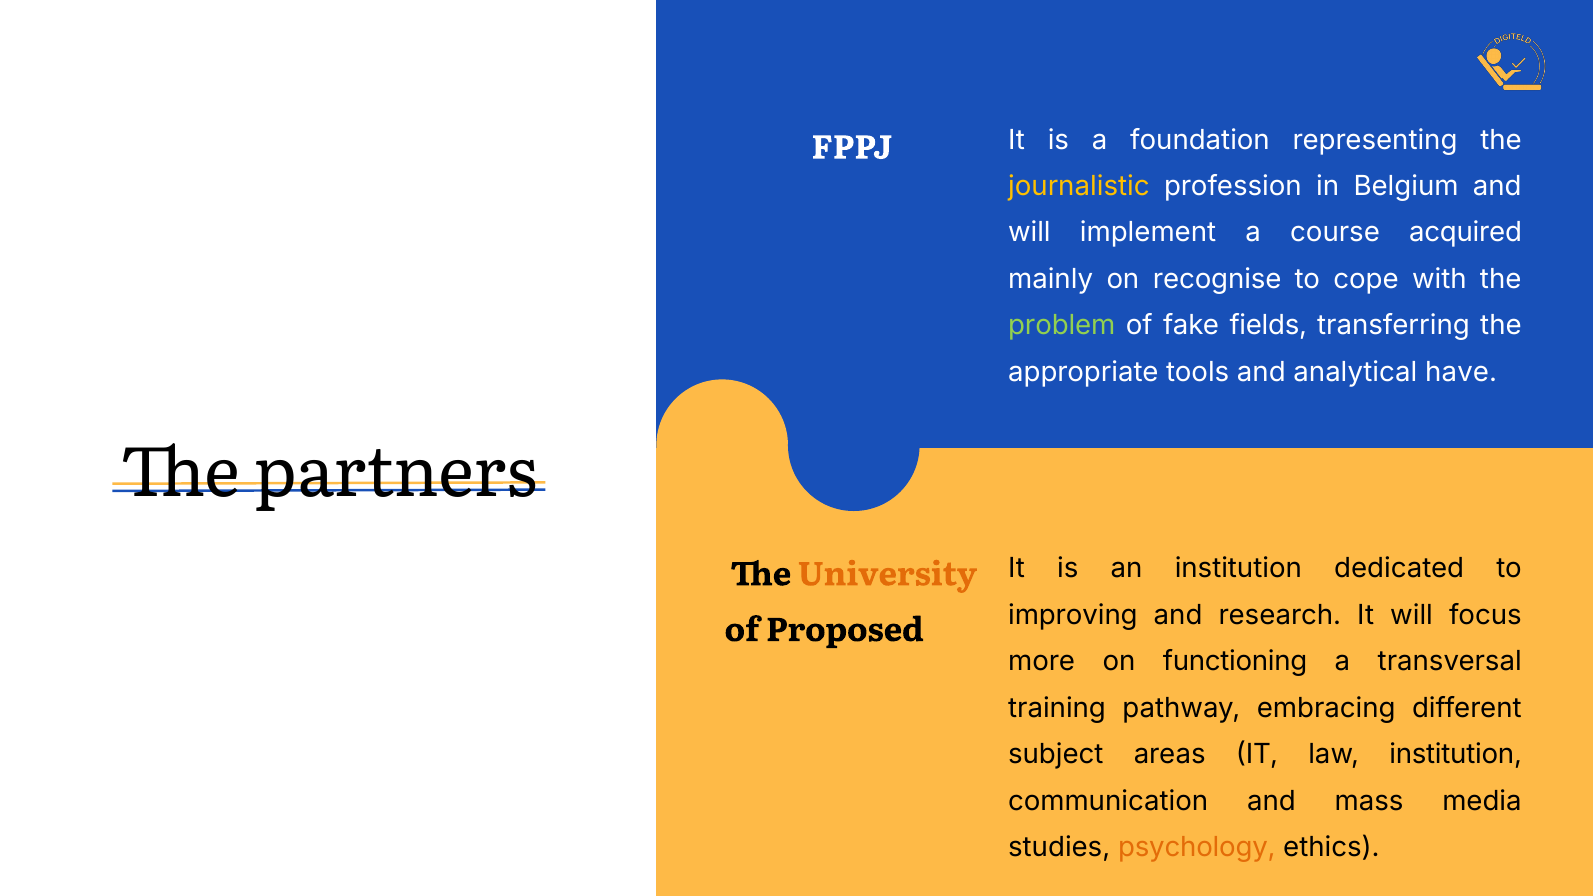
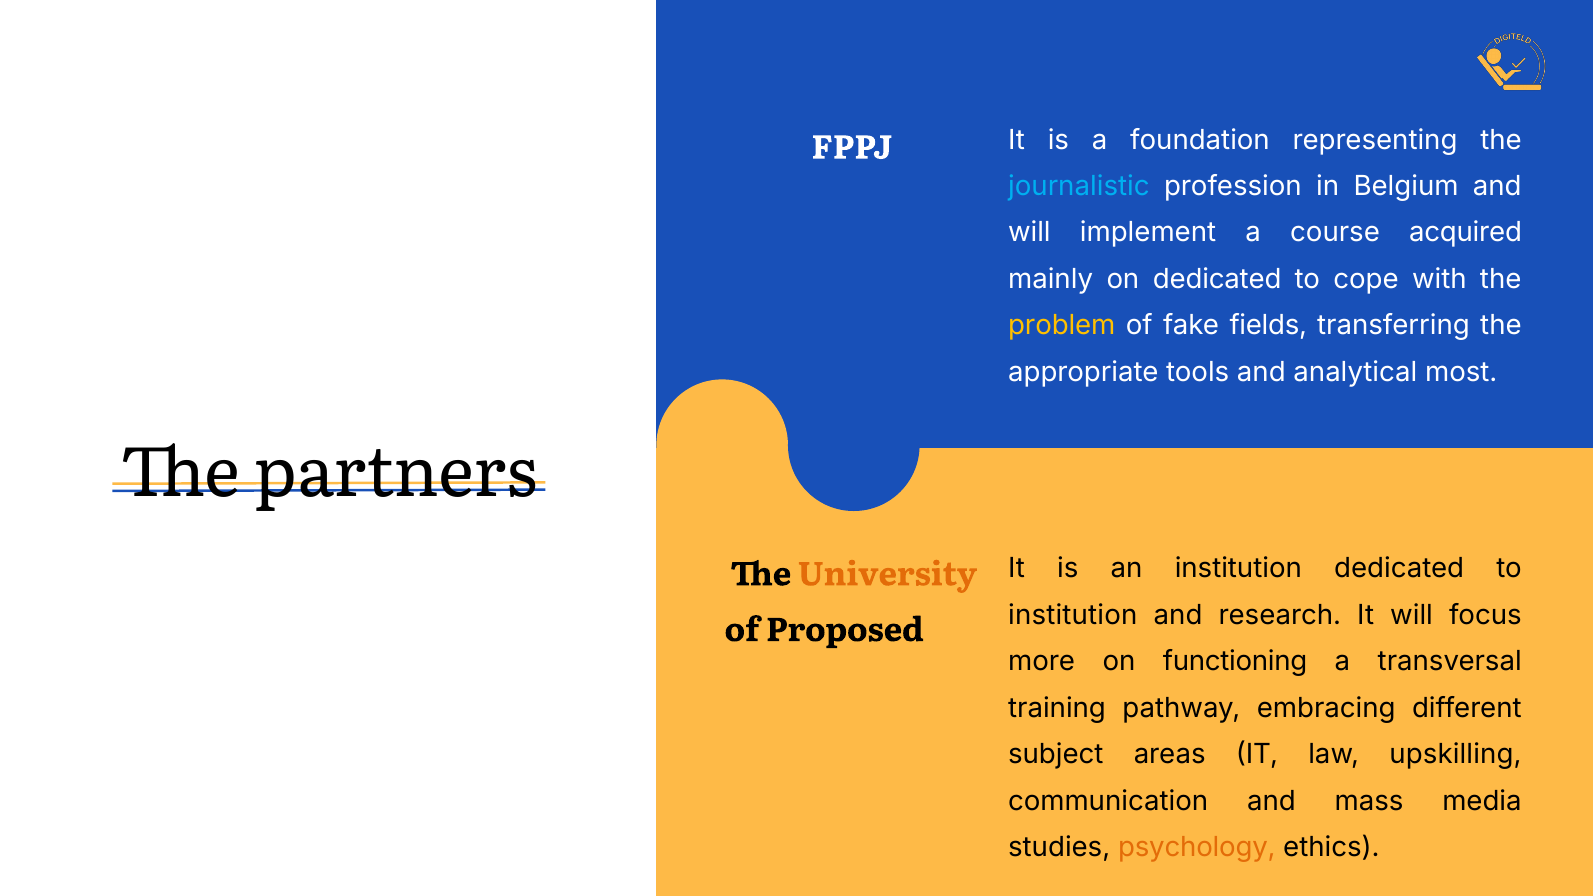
journalistic colour: yellow -> light blue
on recognise: recognise -> dedicated
problem colour: light green -> yellow
have: have -> most
improving at (1073, 615): improving -> institution
law institution: institution -> upskilling
